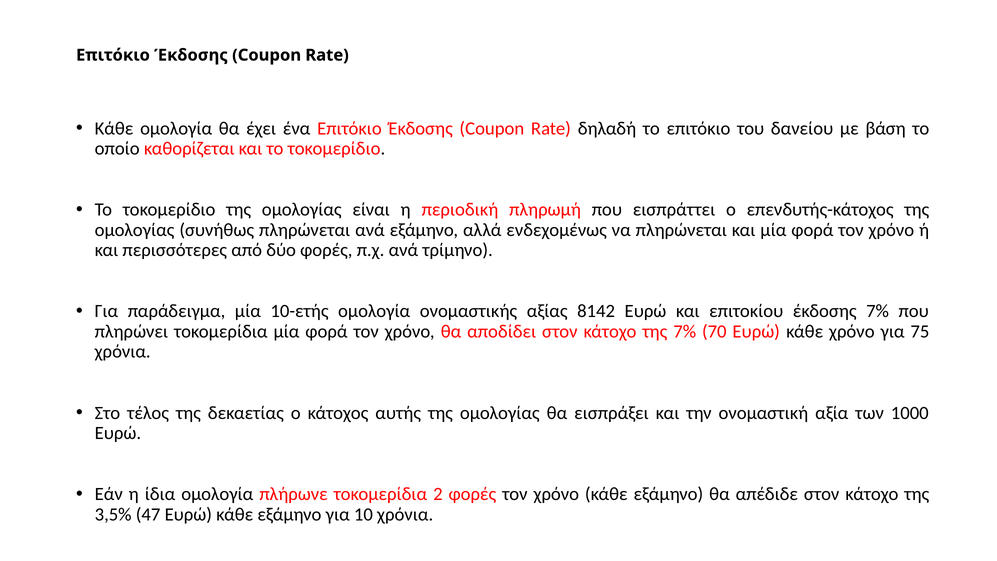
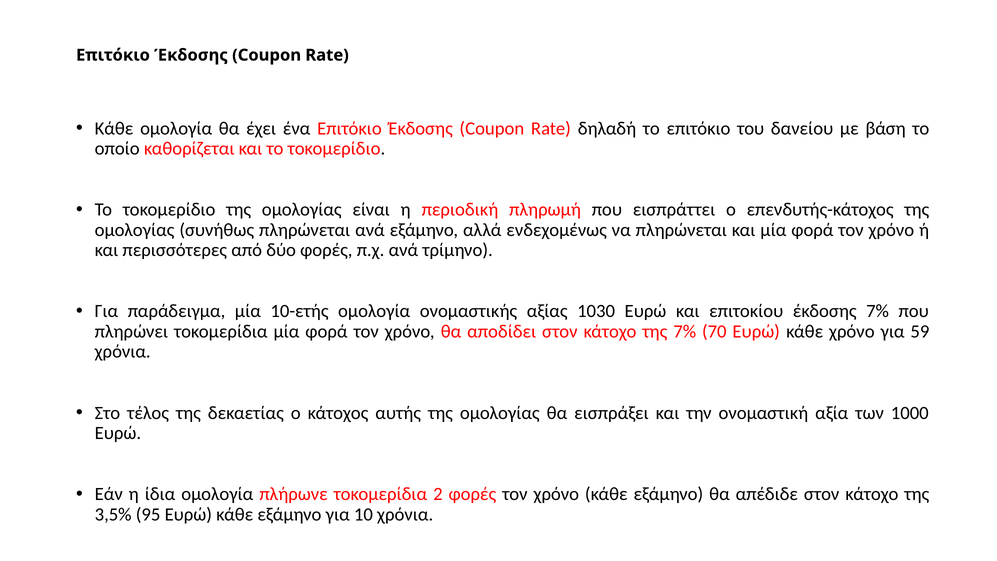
8142: 8142 -> 1030
75: 75 -> 59
47: 47 -> 95
